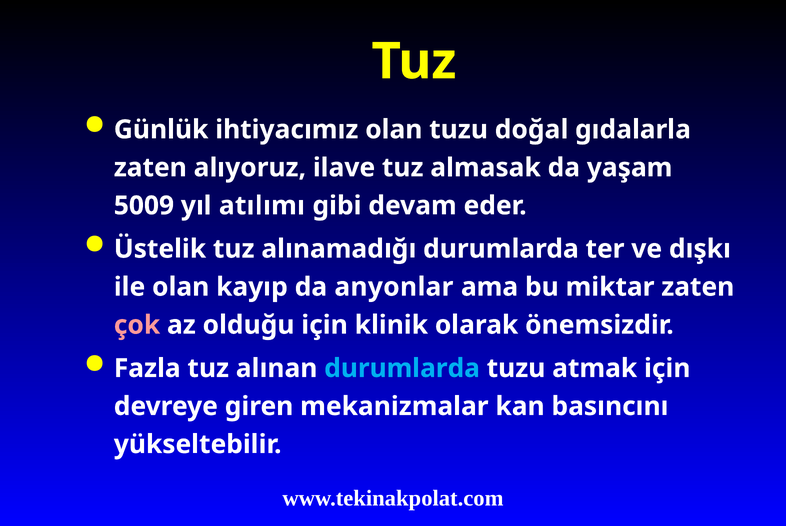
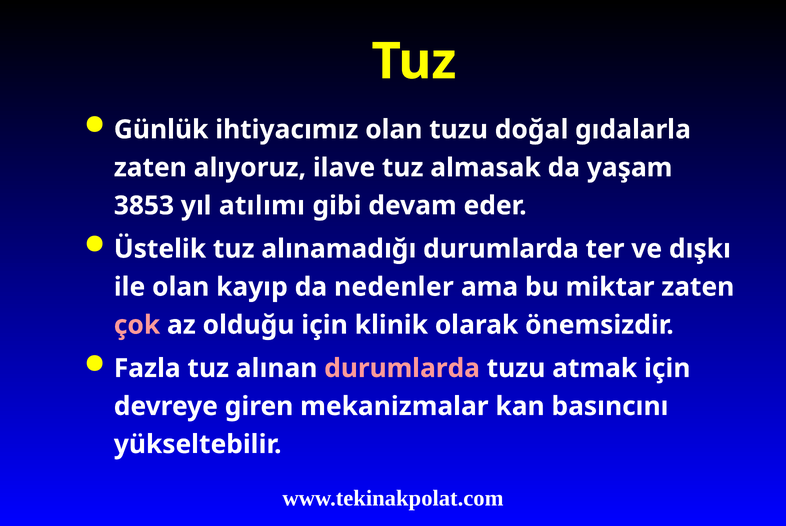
5009: 5009 -> 3853
anyonlar: anyonlar -> nedenler
durumlarda at (402, 368) colour: light blue -> pink
